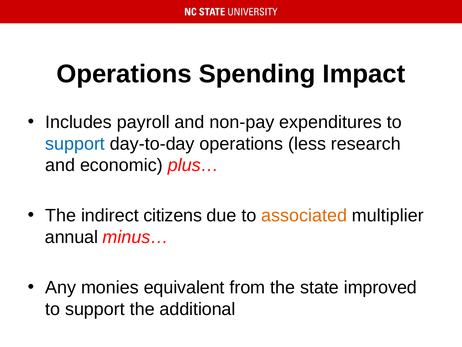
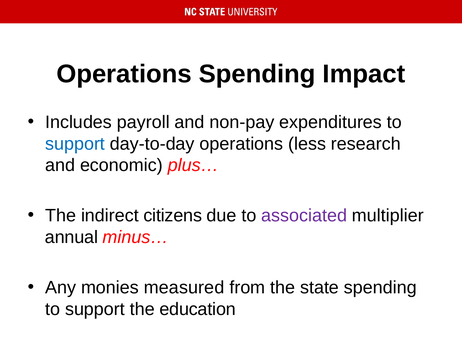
associated colour: orange -> purple
equivalent: equivalent -> measured
state improved: improved -> spending
additional: additional -> education
